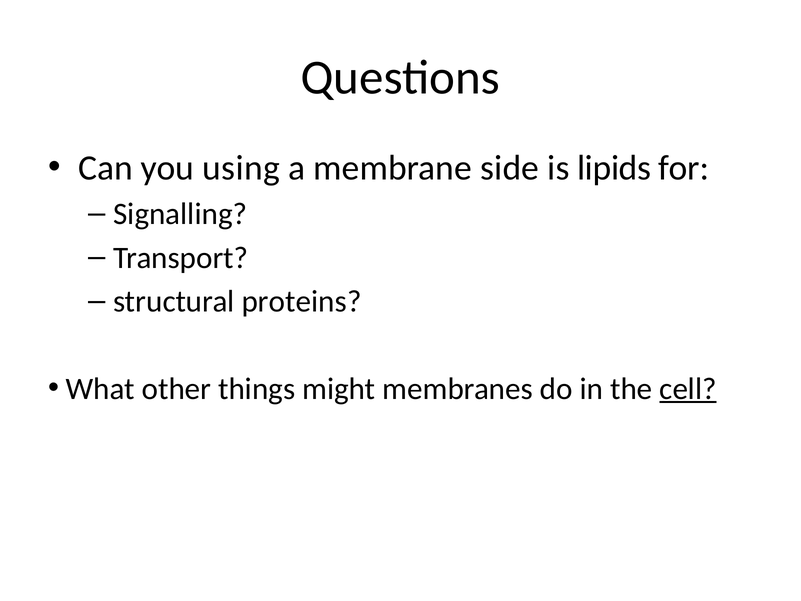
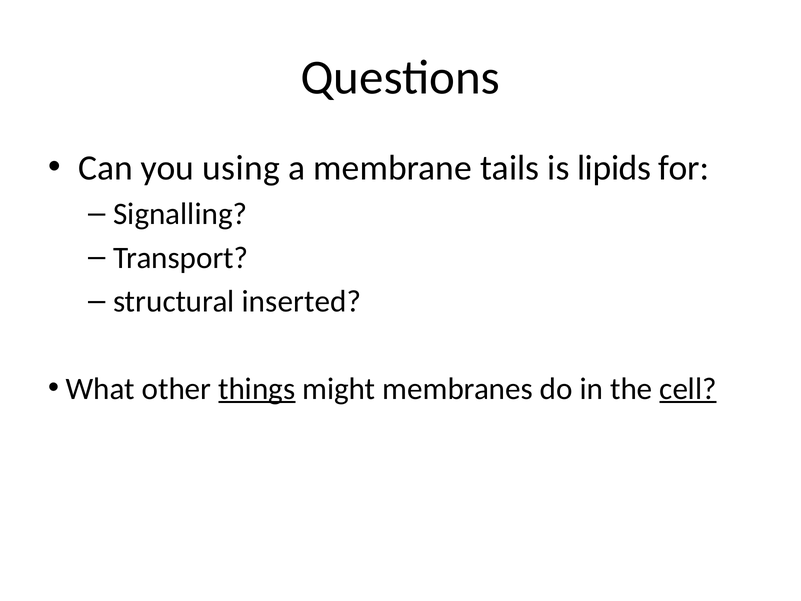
side: side -> tails
proteins: proteins -> inserted
things underline: none -> present
